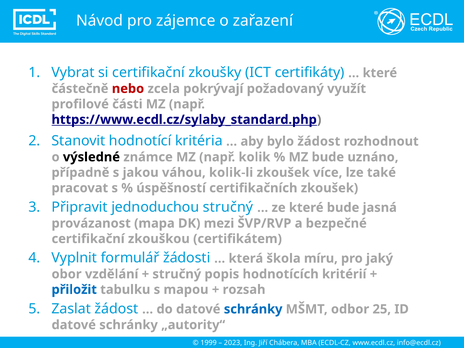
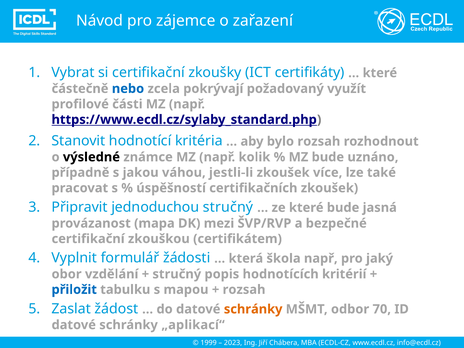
nebo colour: red -> blue
bylo žádost: žádost -> rozsah
kolik-li: kolik-li -> jestli-li
škola míru: míru -> např
schránky at (253, 309) colour: blue -> orange
25: 25 -> 70
„autority“: „autority“ -> „aplikací“
